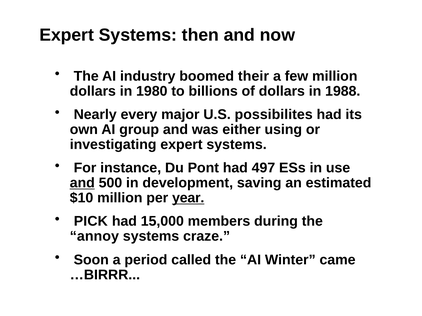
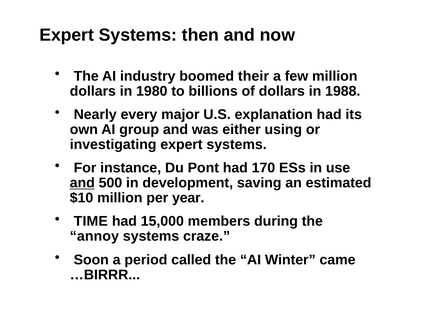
possibilites: possibilites -> explanation
497: 497 -> 170
year underline: present -> none
PICK: PICK -> TIME
